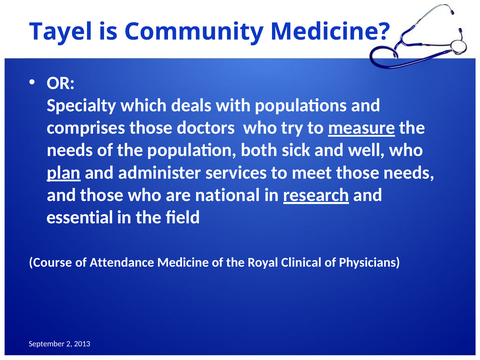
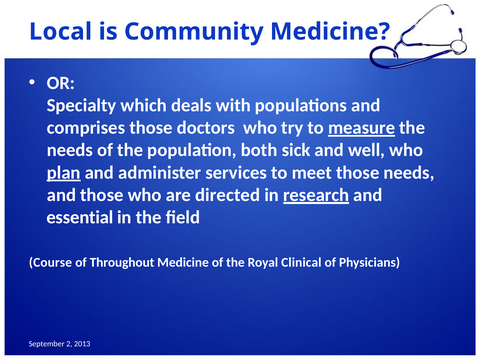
Tayel: Tayel -> Local
national: national -> directed
Attendance: Attendance -> Throughout
